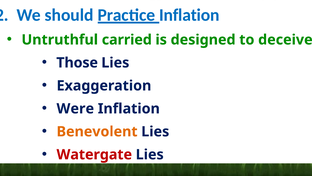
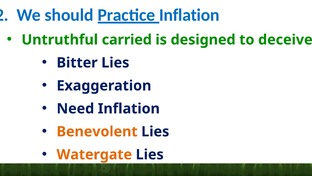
Those: Those -> Bitter
Were: Were -> Need
Watergate colour: red -> orange
